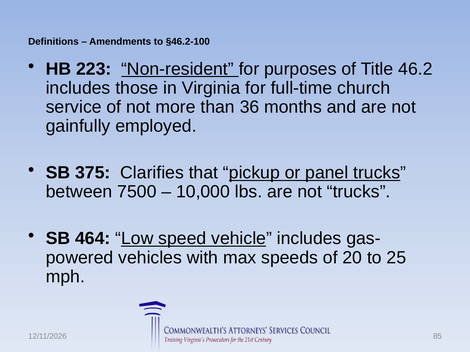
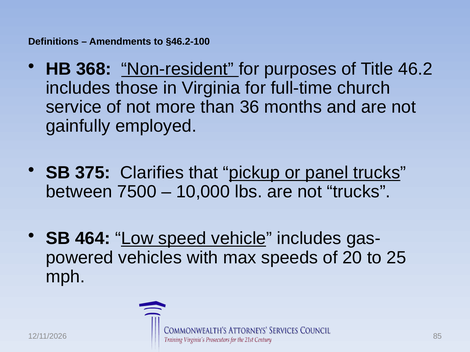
223: 223 -> 368
